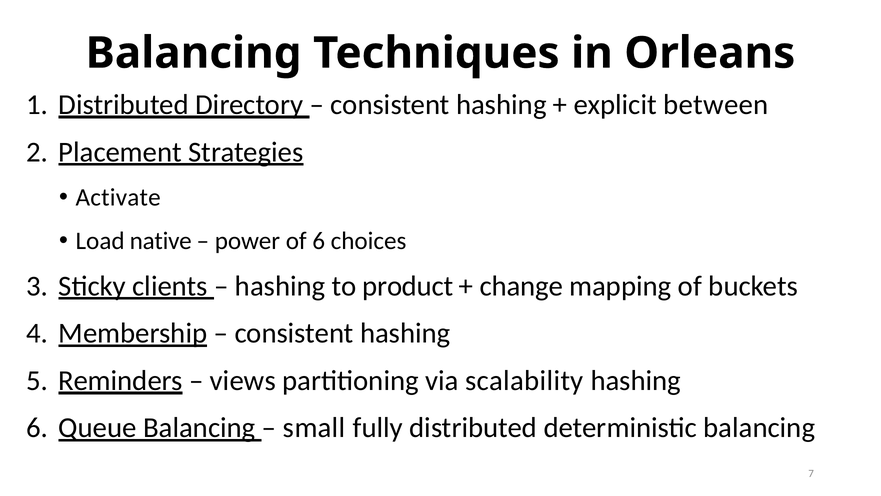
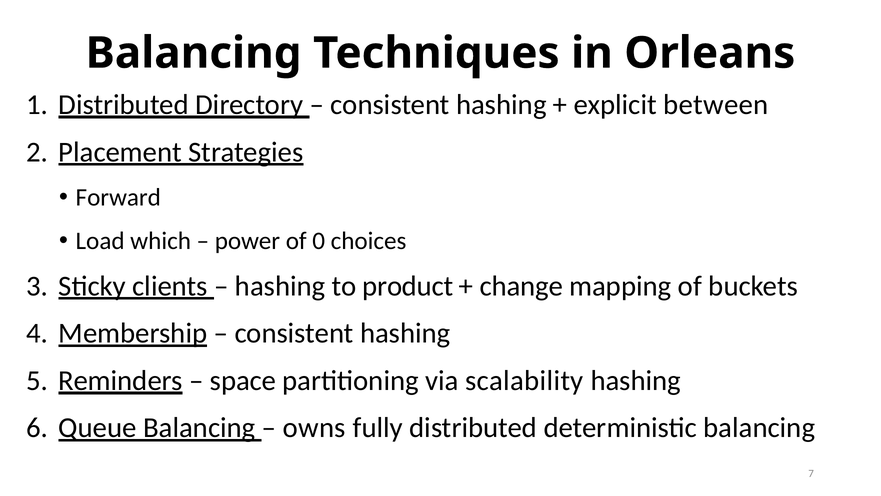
Activate: Activate -> Forward
native: native -> which
of 6: 6 -> 0
views: views -> space
small: small -> owns
